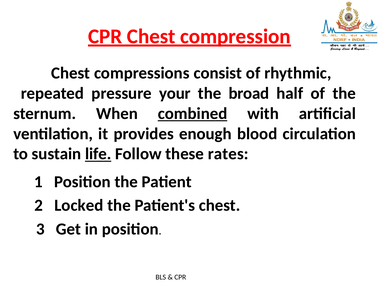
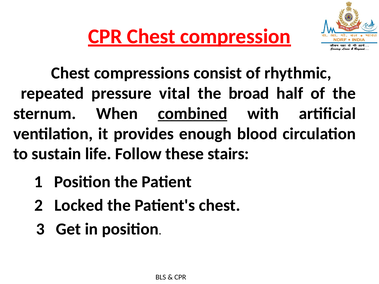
your: your -> vital
life underline: present -> none
rates: rates -> stairs
